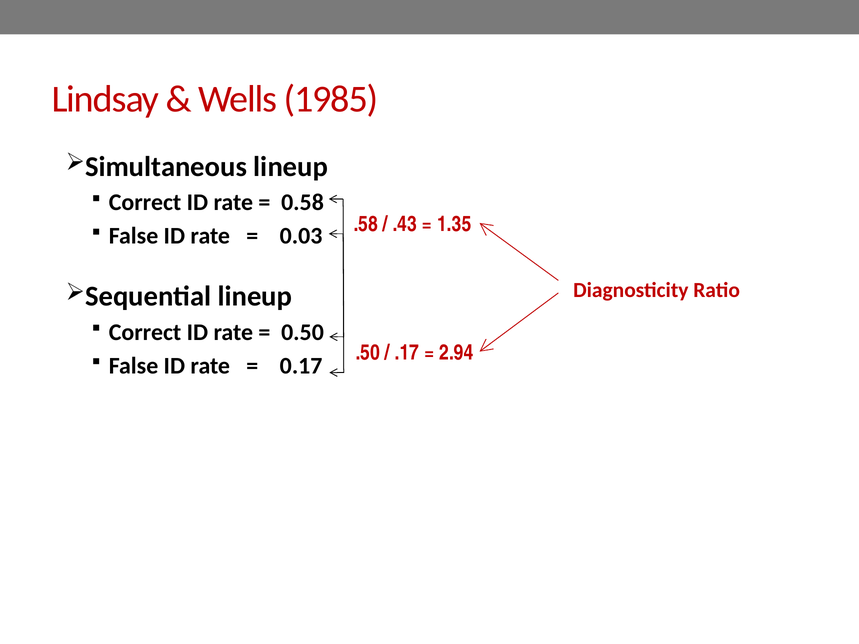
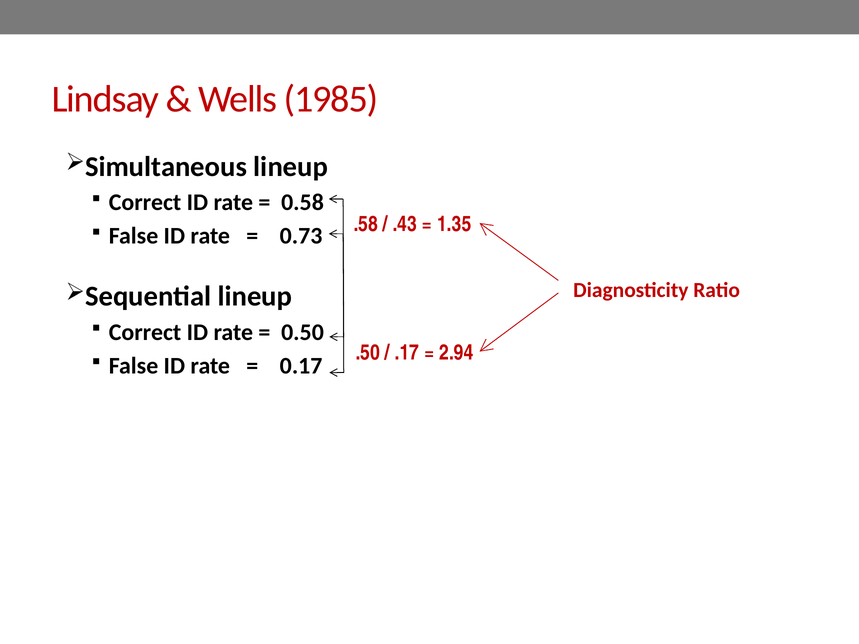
0.03: 0.03 -> 0.73
